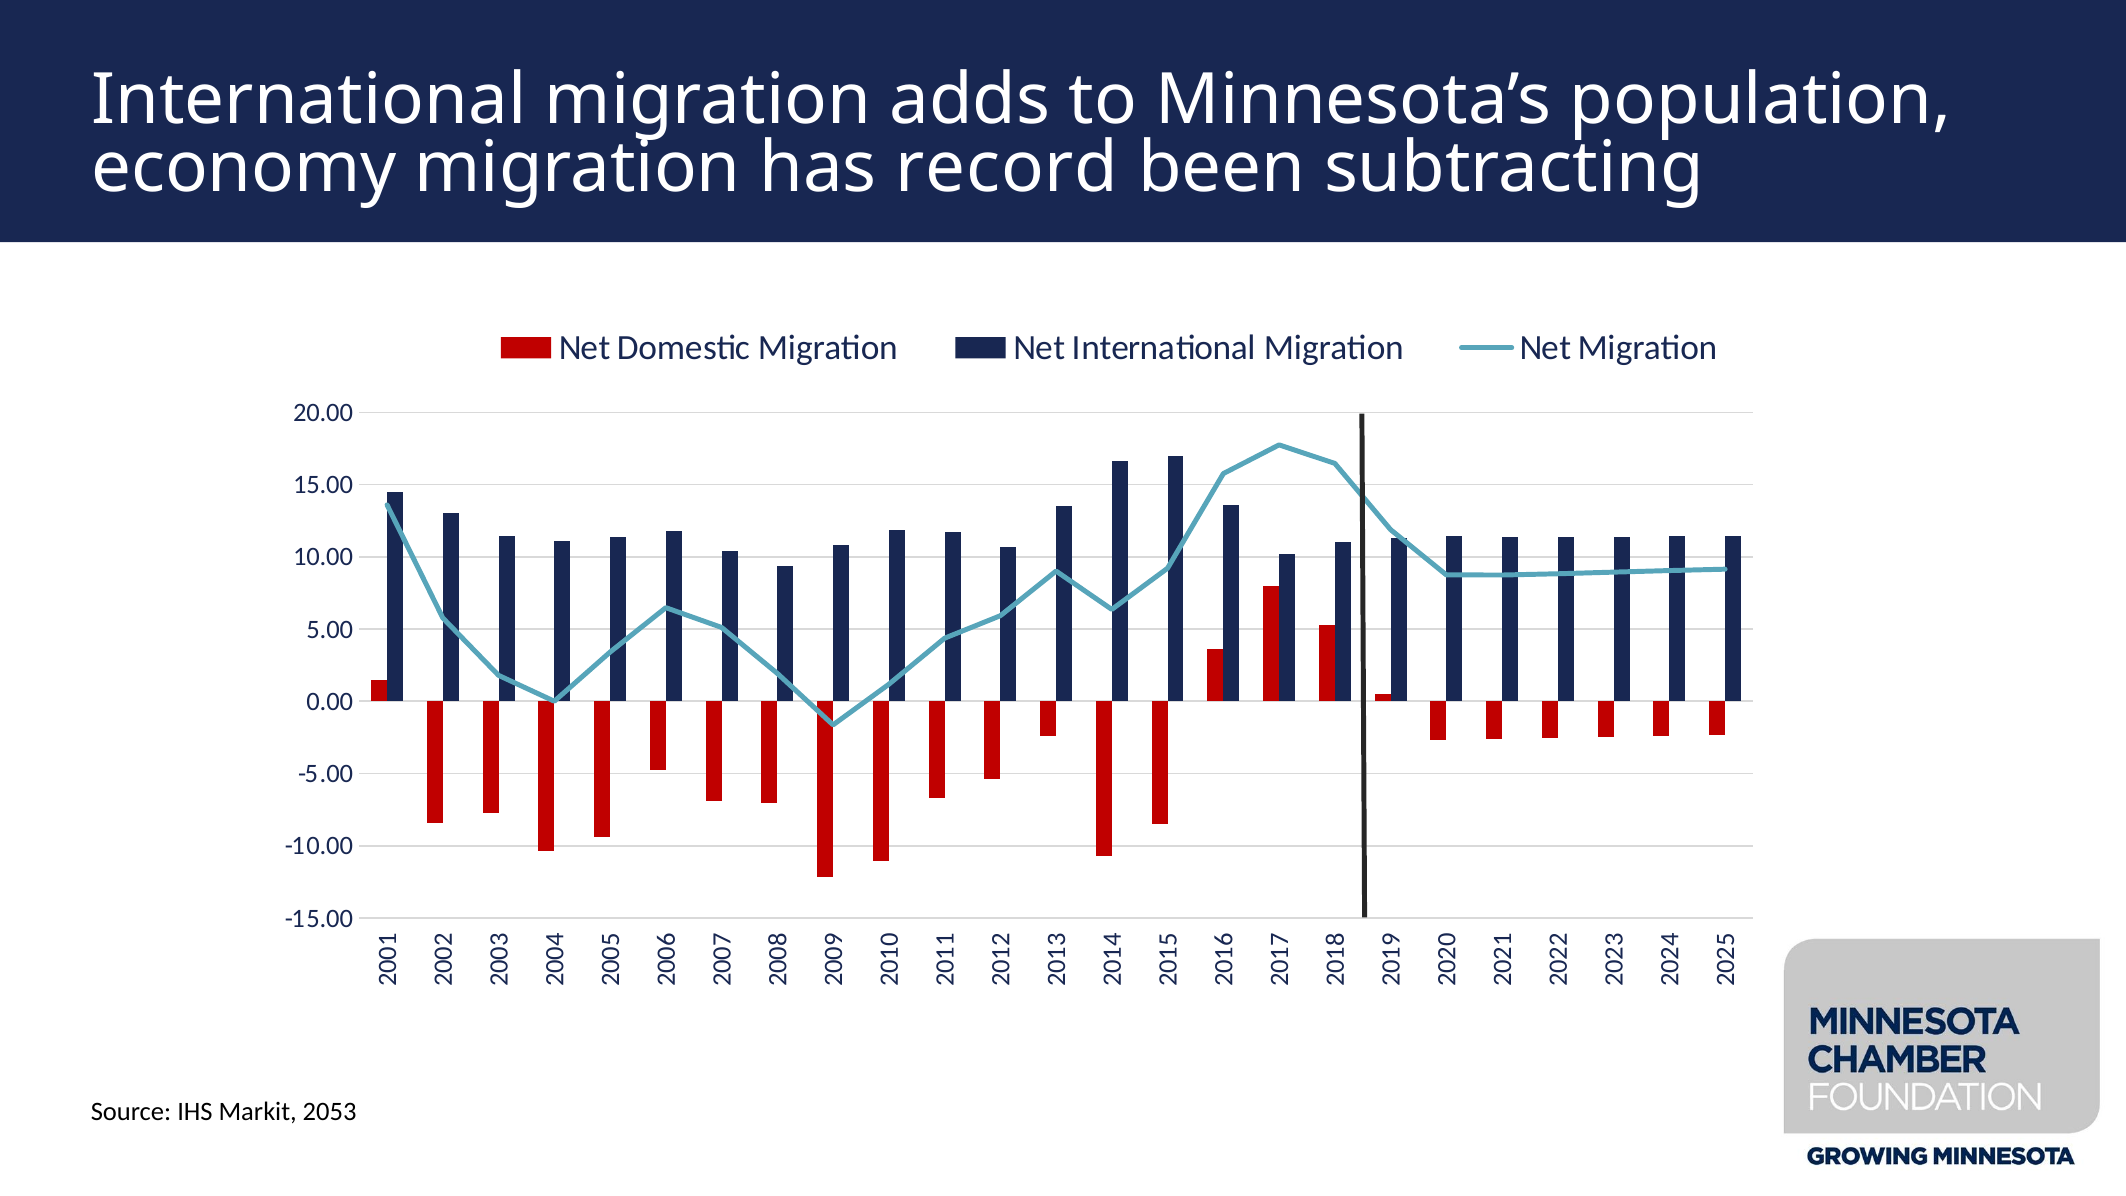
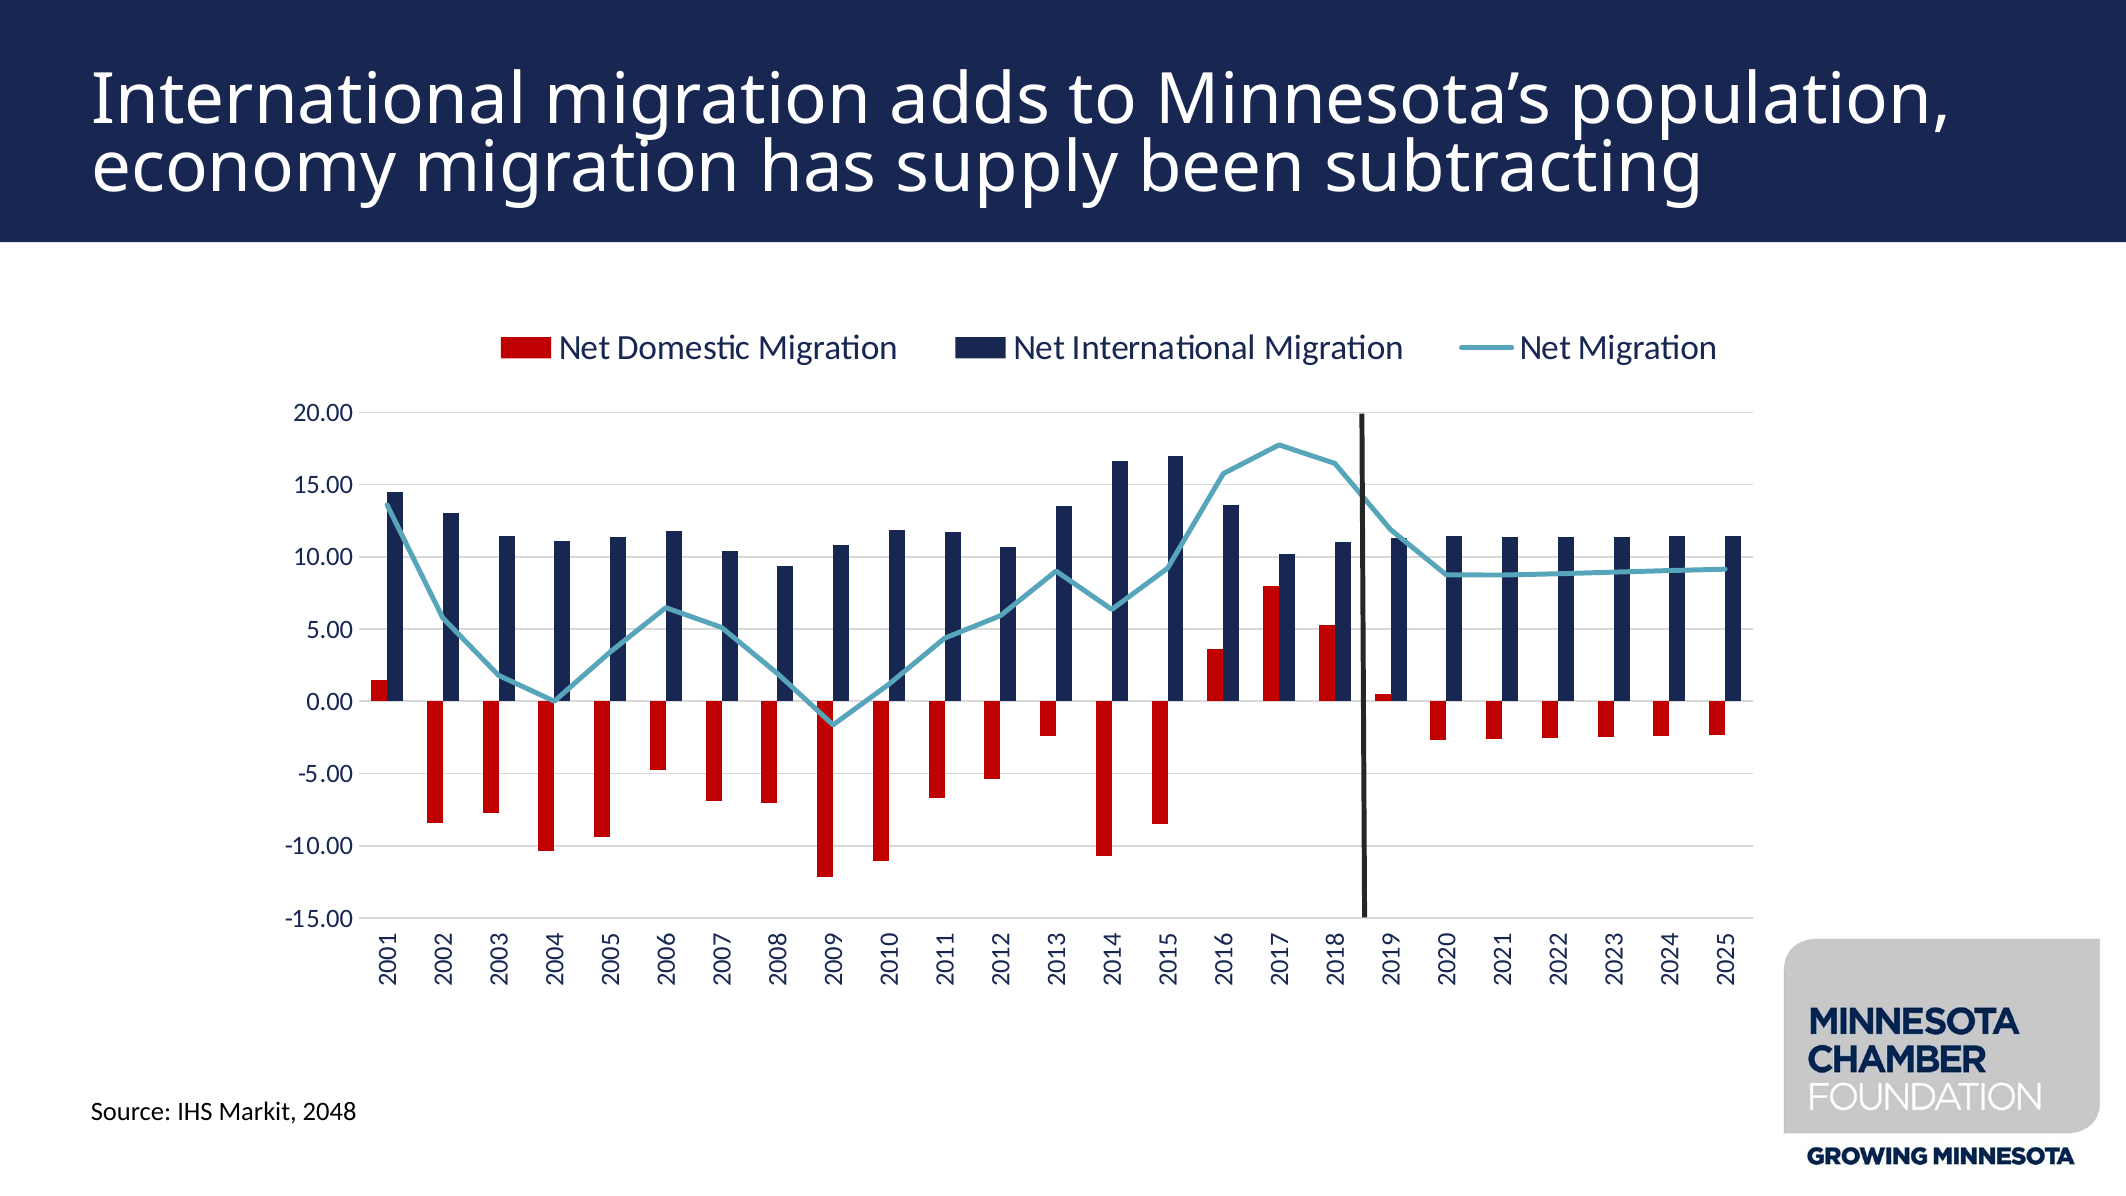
record: record -> supply
2053: 2053 -> 2048
